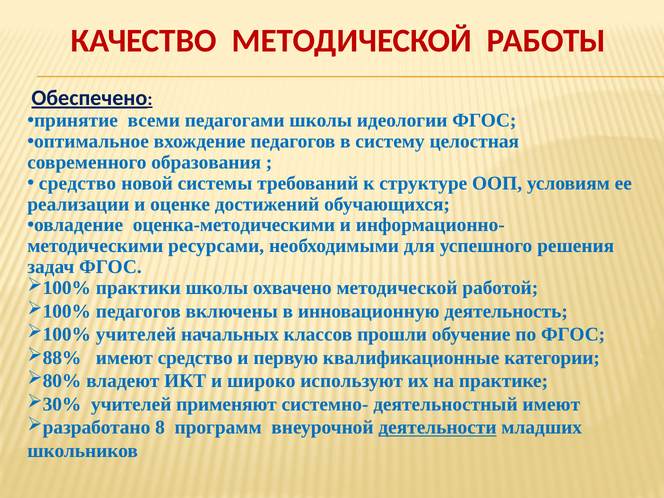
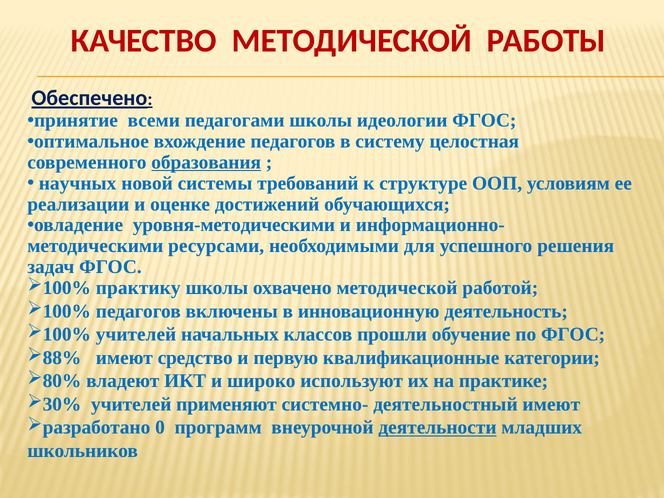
образования underline: none -> present
средство at (78, 183): средство -> научных
оценка-методическими: оценка-методическими -> уровня-методическими
практики: практики -> практику
8: 8 -> 0
